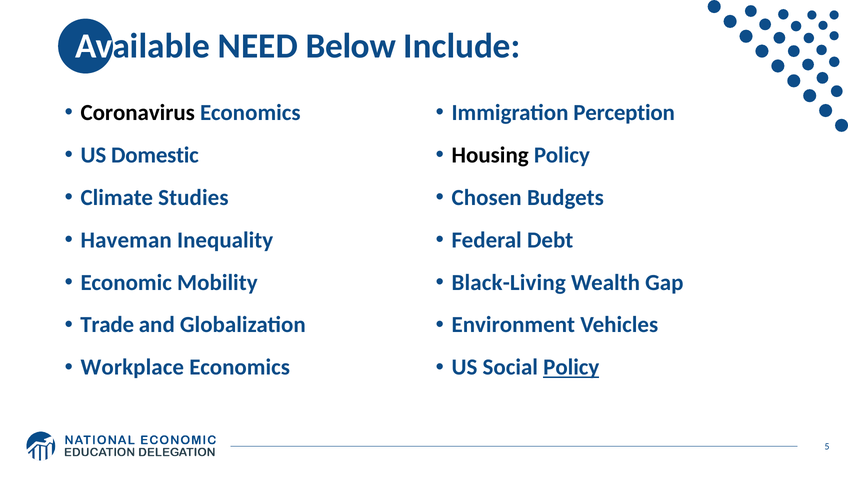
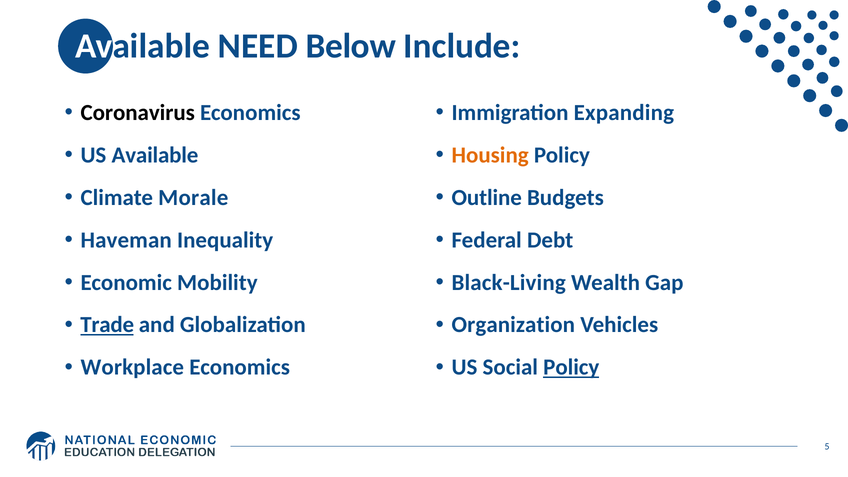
Perception: Perception -> Expanding
US Domestic: Domestic -> Available
Housing colour: black -> orange
Studies: Studies -> Morale
Chosen: Chosen -> Outline
Trade underline: none -> present
Environment: Environment -> Organization
